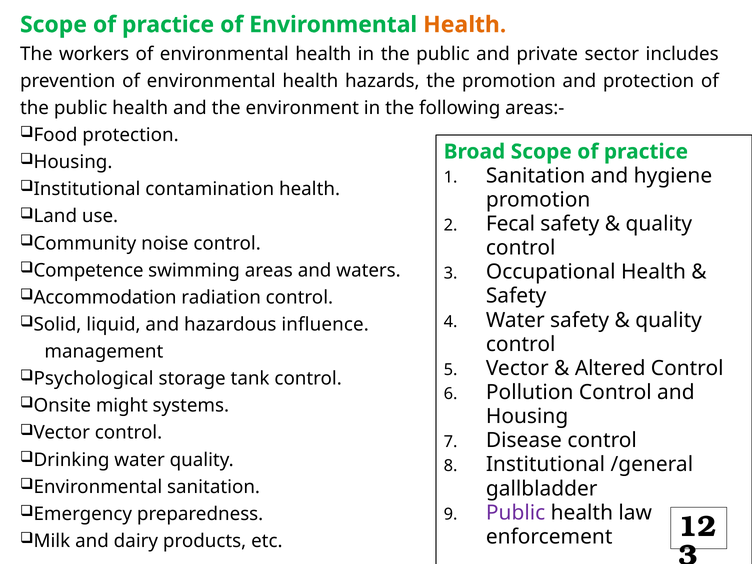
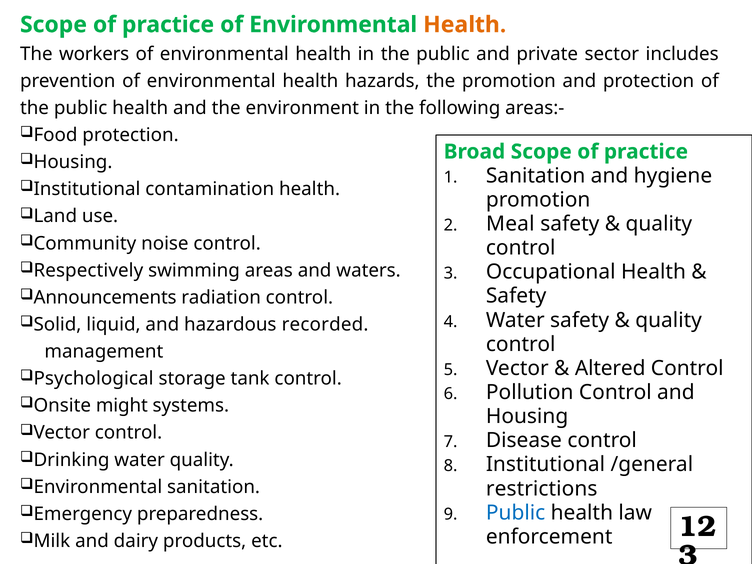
Fecal: Fecal -> Meal
Competence: Competence -> Respectively
Accommodation: Accommodation -> Announcements
influence: influence -> recorded
gallbladder: gallbladder -> restrictions
Public at (516, 513) colour: purple -> blue
